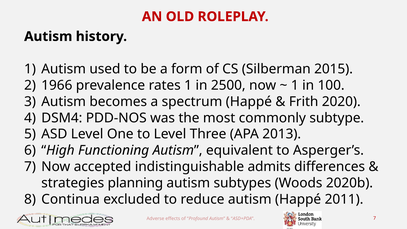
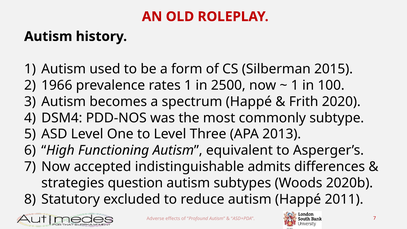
planning: planning -> question
Continua: Continua -> Statutory
